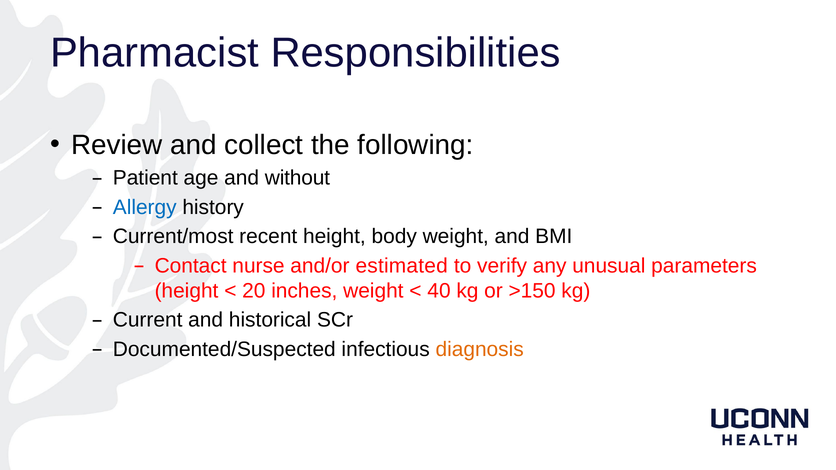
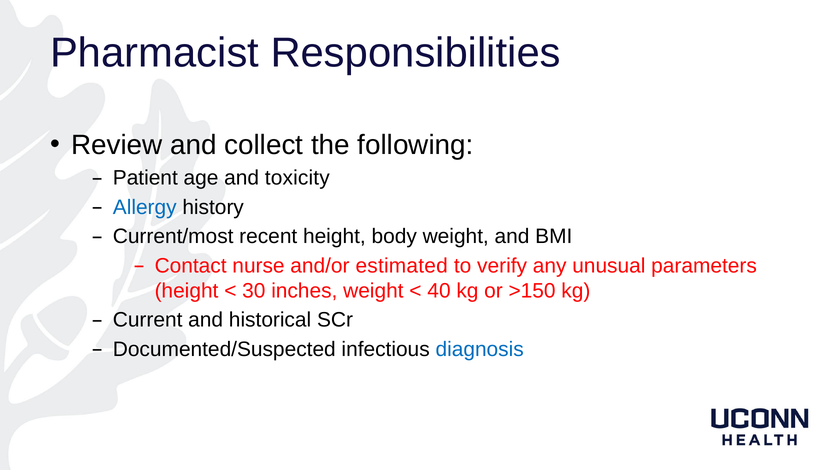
without: without -> toxicity
20: 20 -> 30
diagnosis colour: orange -> blue
